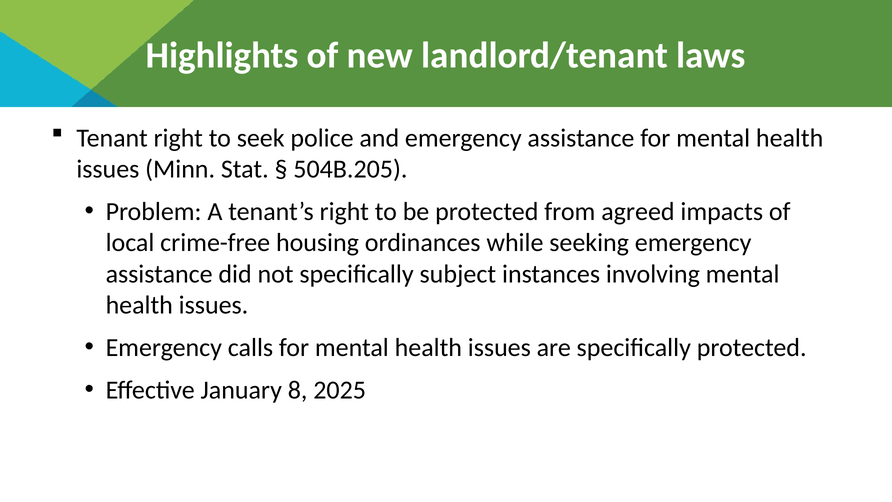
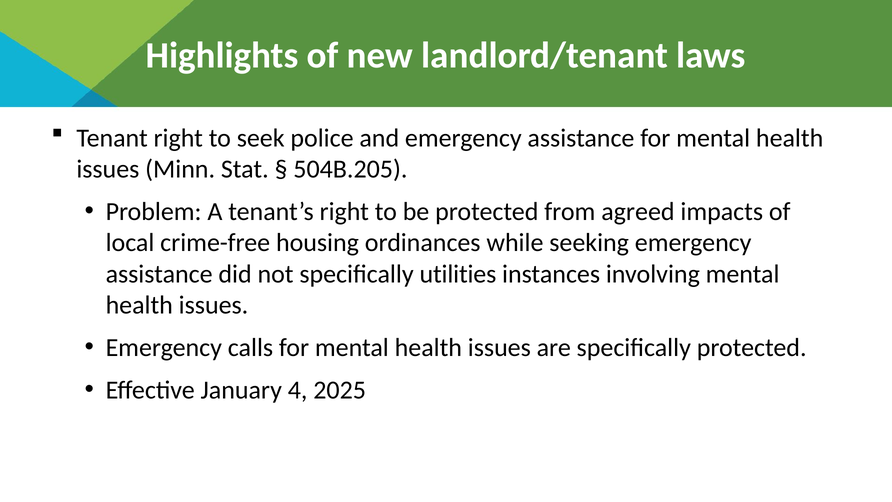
subject: subject -> utilities
8: 8 -> 4
